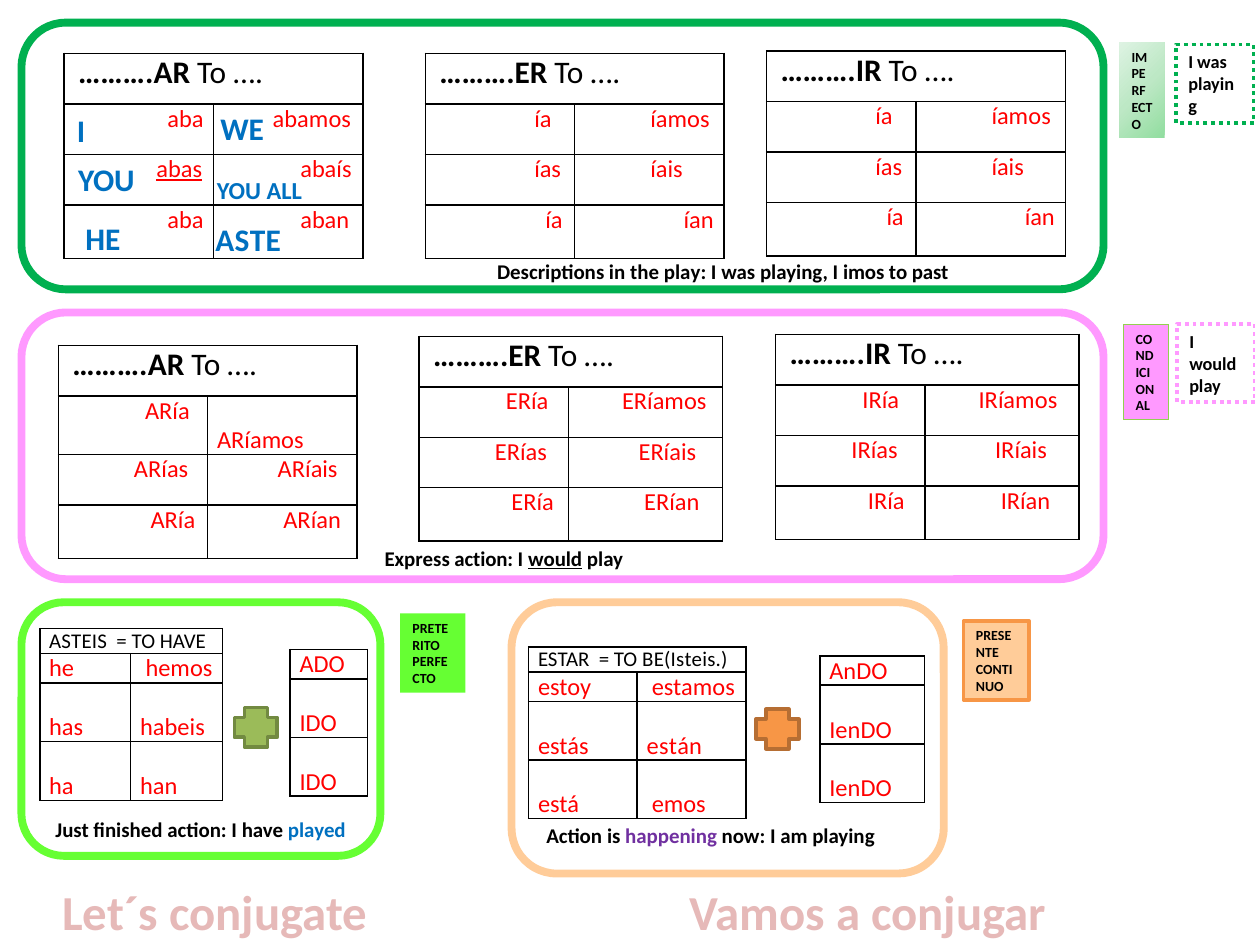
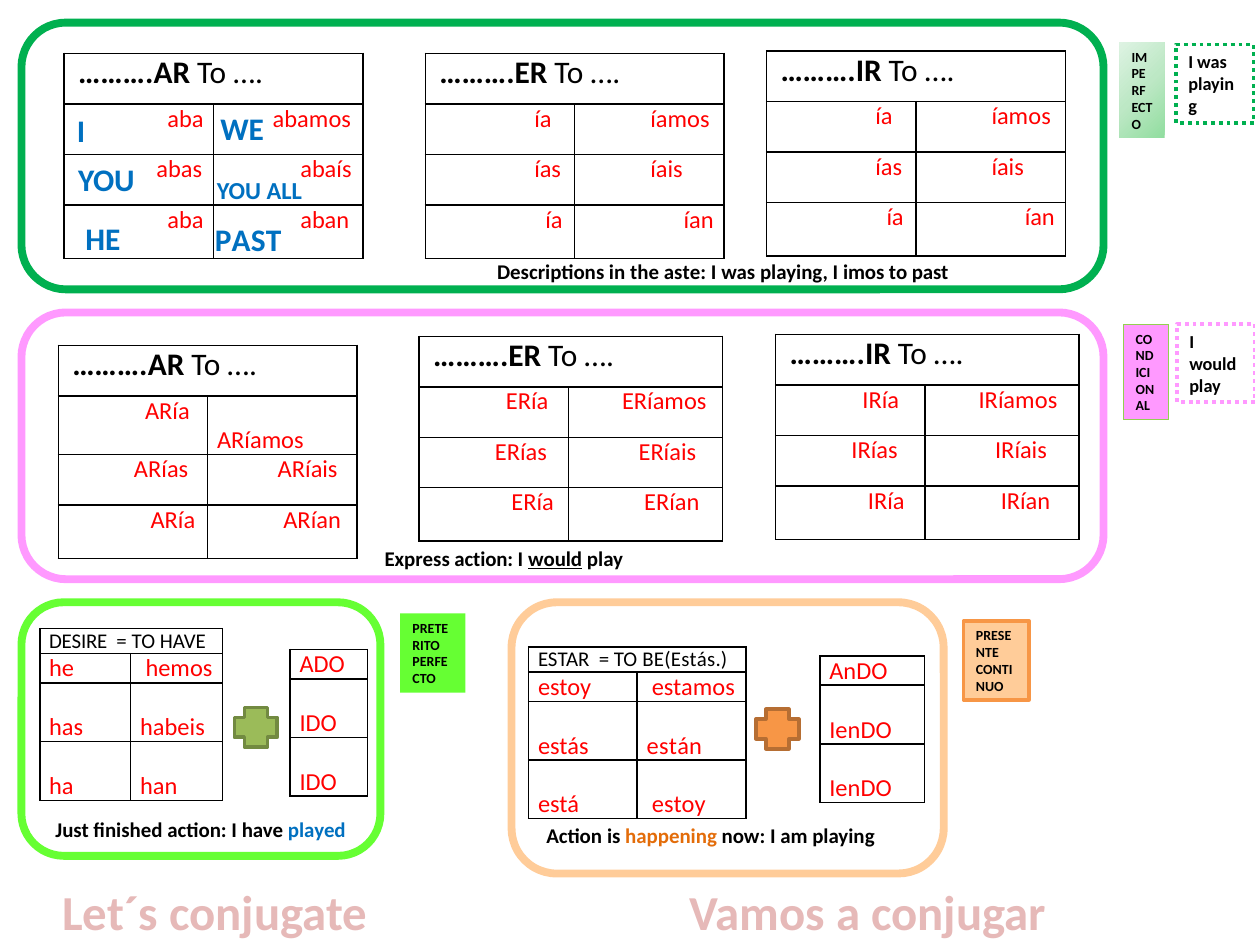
abas underline: present -> none
ASTE at (248, 242): ASTE -> PAST
the play: play -> aste
ASTEIS: ASTEIS -> DESIRE
BE(Isteis: BE(Isteis -> BE(Estás
está emos: emos -> estoy
happening colour: purple -> orange
